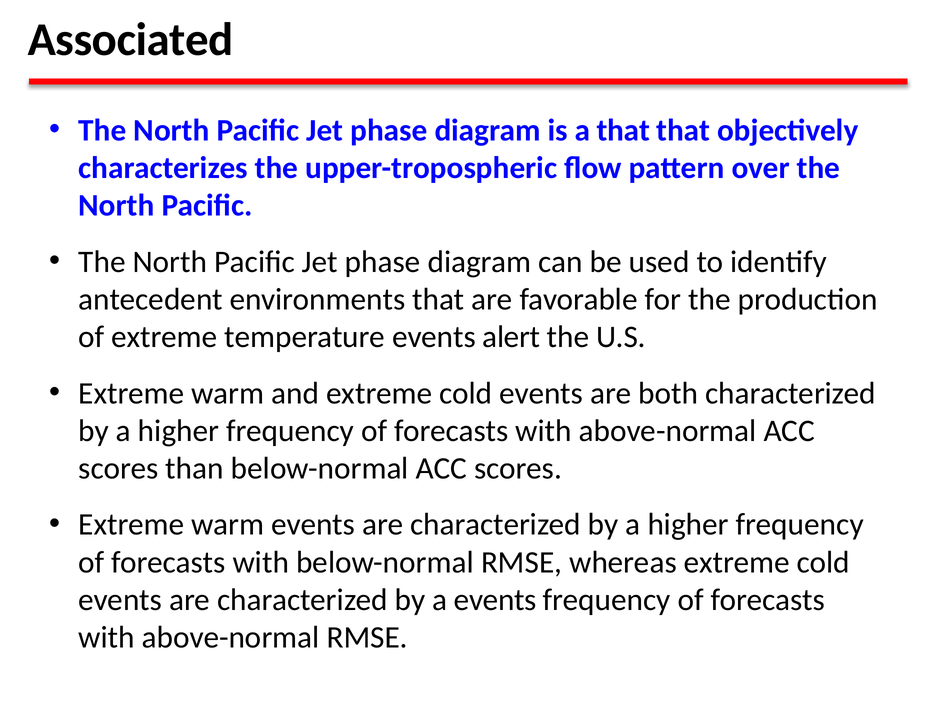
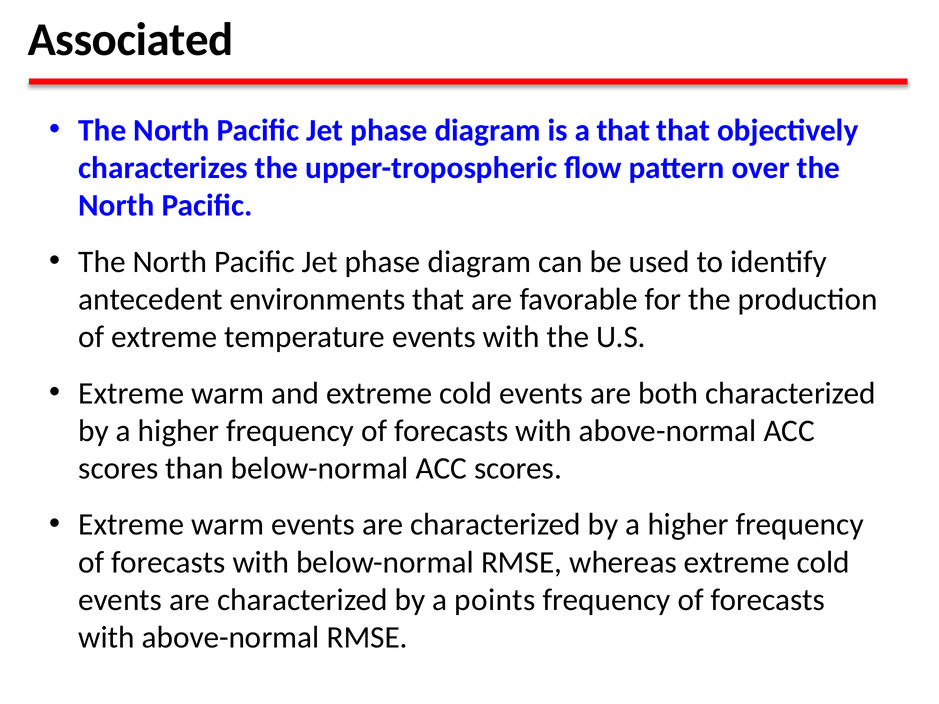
events alert: alert -> with
a events: events -> points
